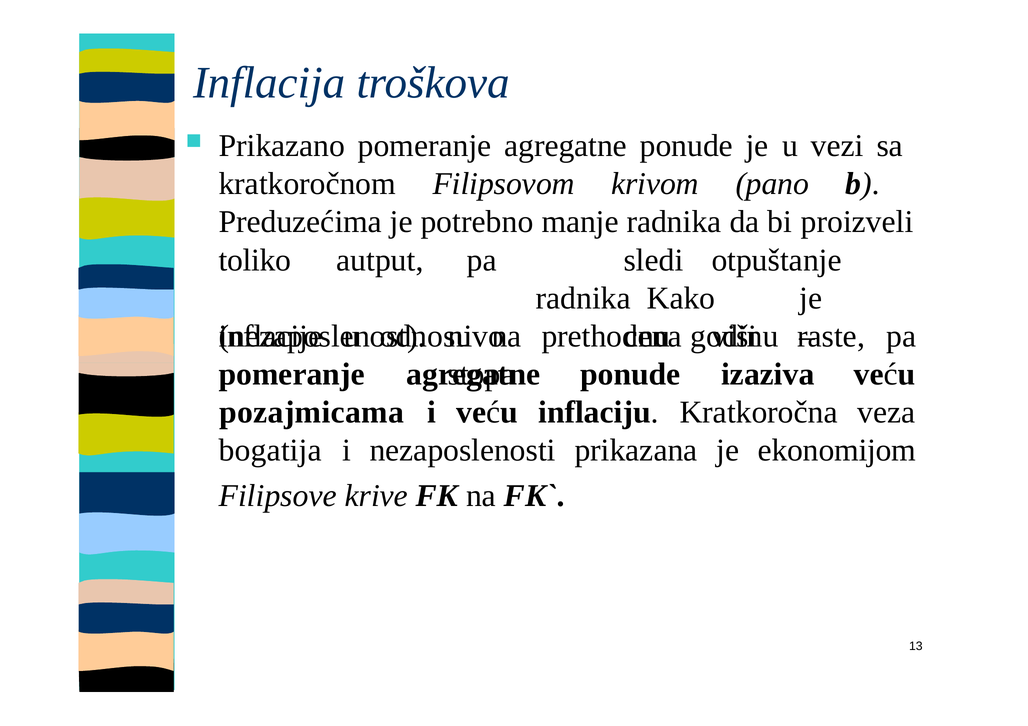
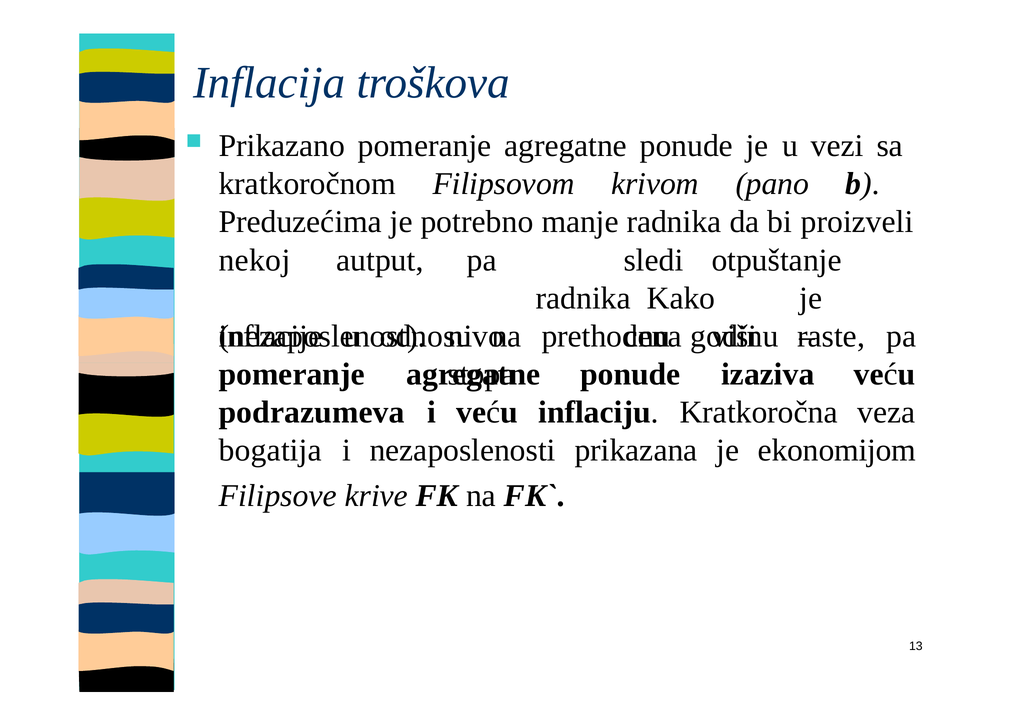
toliko: toliko -> nekoj
pozajmicama: pozajmicama -> podrazumeva
